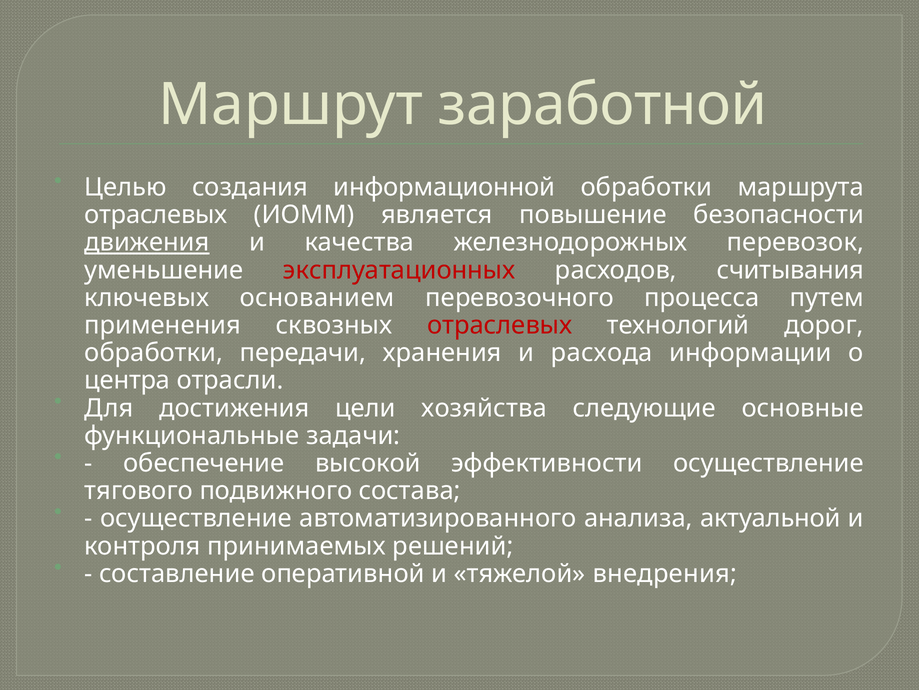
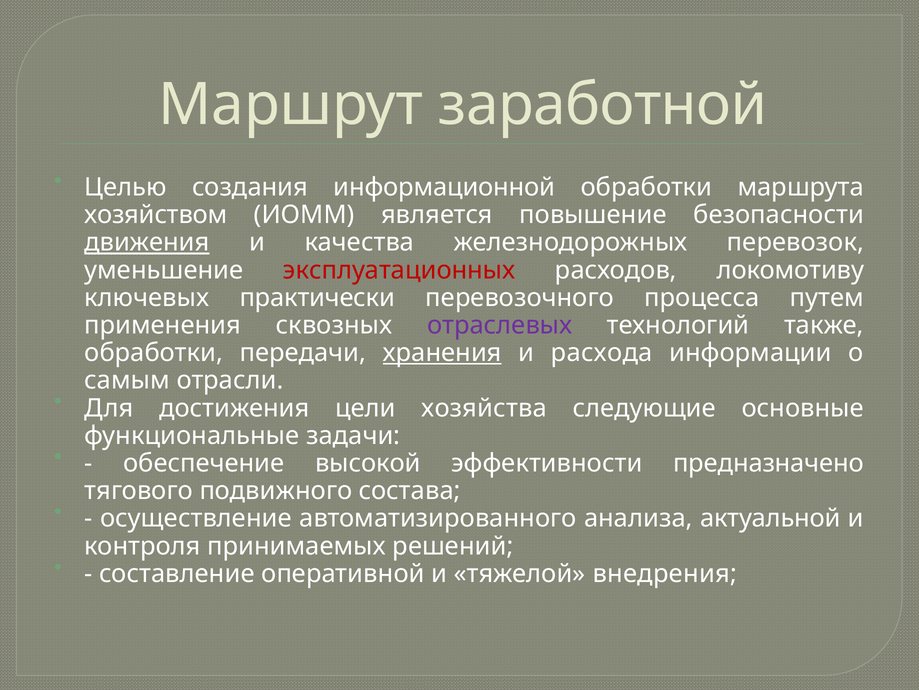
отраслевых at (156, 215): отраслевых -> хозяйством
считывания: считывания -> локомотиву
основанием: основанием -> практически
отраслевых at (500, 325) colour: red -> purple
дорог: дорог -> также
хранения underline: none -> present
центра: центра -> самым
эффективности осуществление: осуществление -> предназначено
